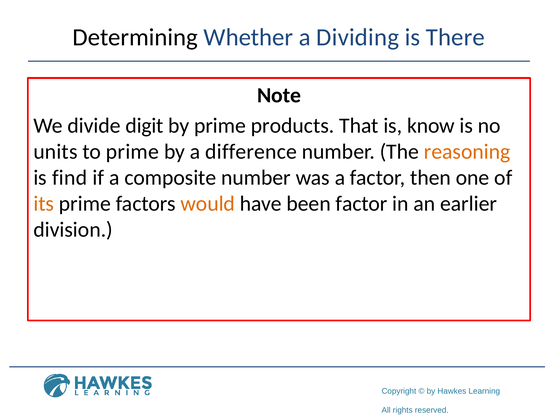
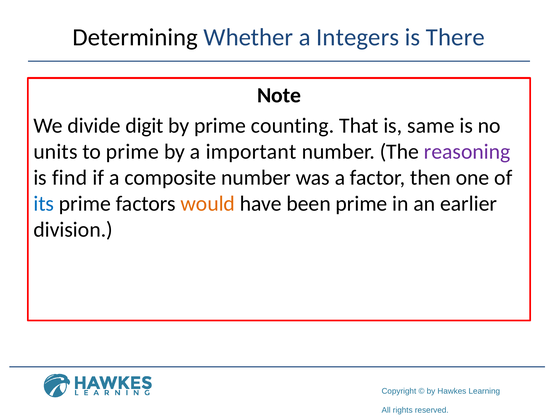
Dividing: Dividing -> Integers
products: products -> counting
know: know -> same
difference: difference -> important
reasoning colour: orange -> purple
its colour: orange -> blue
been factor: factor -> prime
